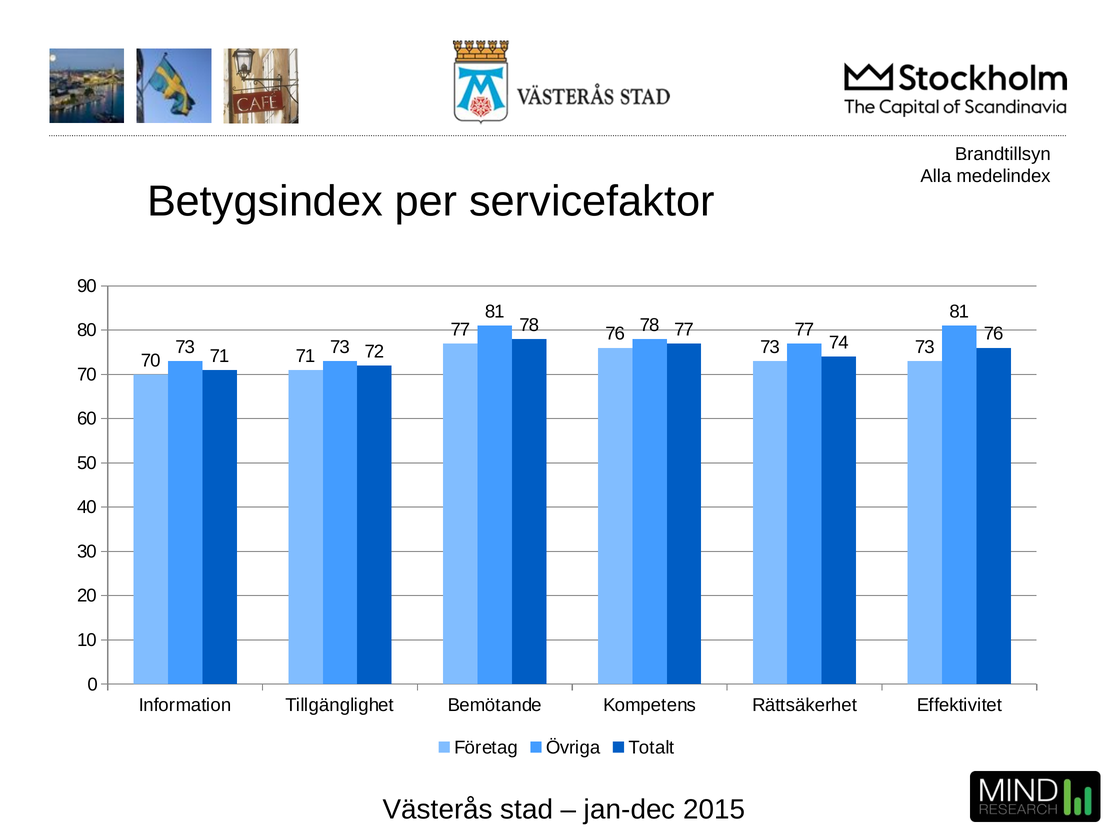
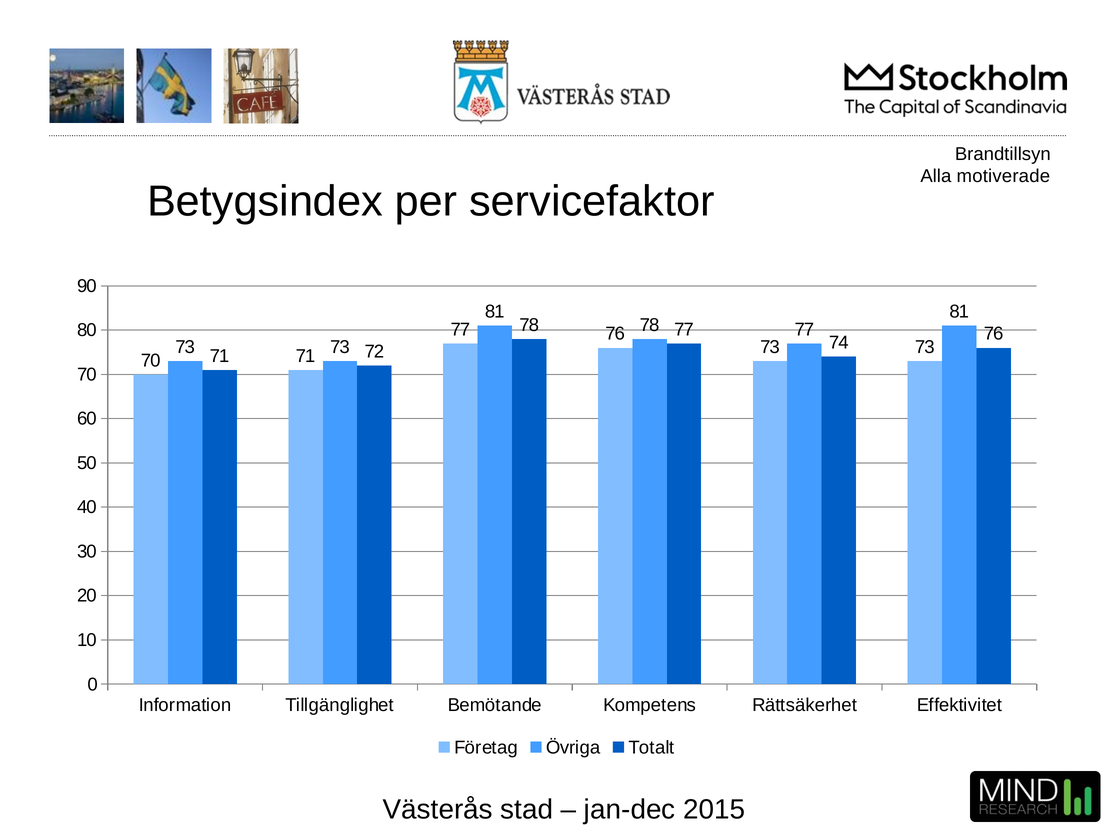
medelindex: medelindex -> motiverade
